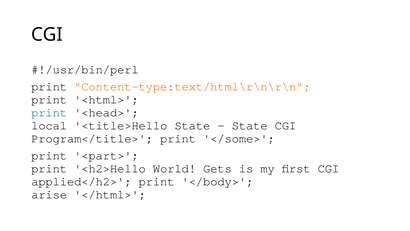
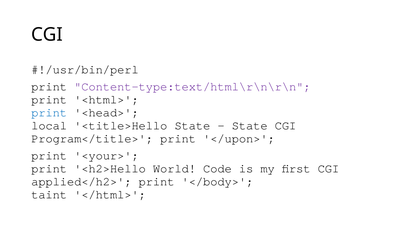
Content-type:text/html\r\n\r\n colour: orange -> purple
</some>: </some> -> </upon>
<part>: <part> -> <your>
Gets: Gets -> Code
arise: arise -> taint
